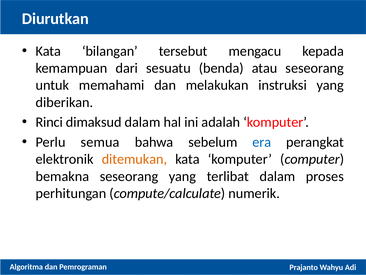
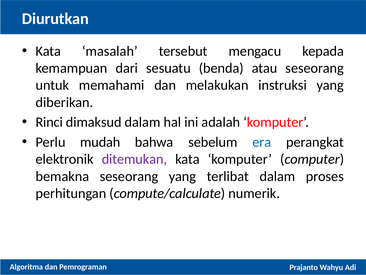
bilangan: bilangan -> masalah
semua: semua -> mudah
ditemukan colour: orange -> purple
